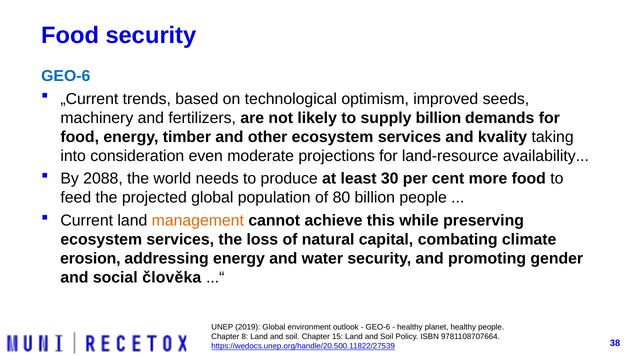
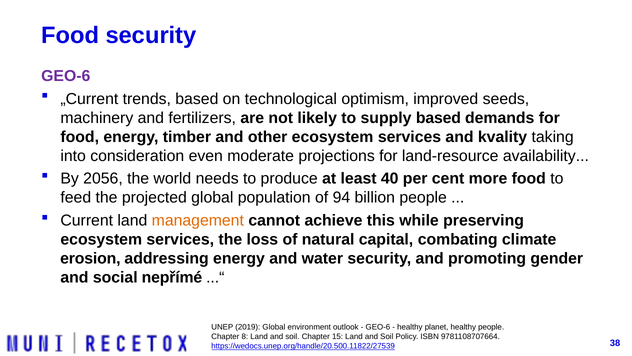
GEO-6 at (66, 76) colour: blue -> purple
supply billion: billion -> based
2088: 2088 -> 2056
30: 30 -> 40
80: 80 -> 94
člověka: člověka -> nepřímé
